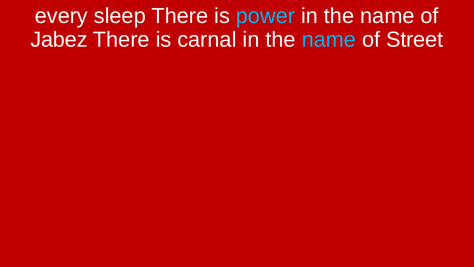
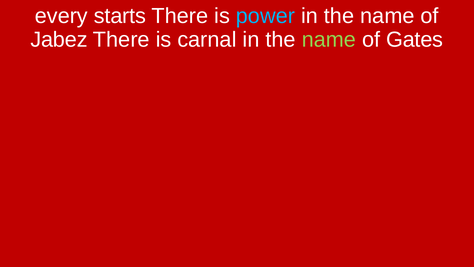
sleep: sleep -> starts
name at (329, 40) colour: light blue -> light green
Street: Street -> Gates
